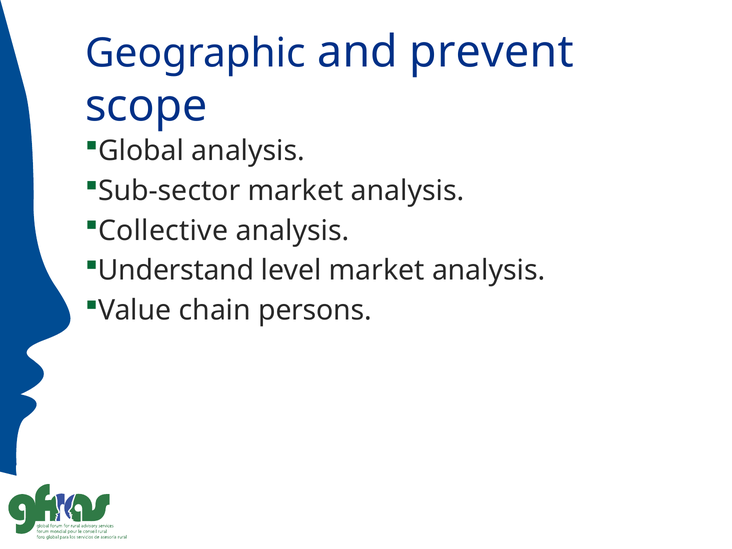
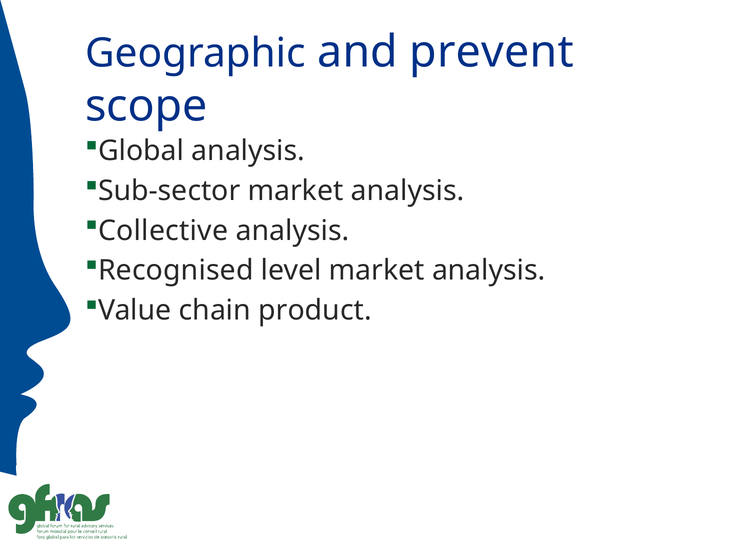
Understand: Understand -> Recognised
persons: persons -> product
